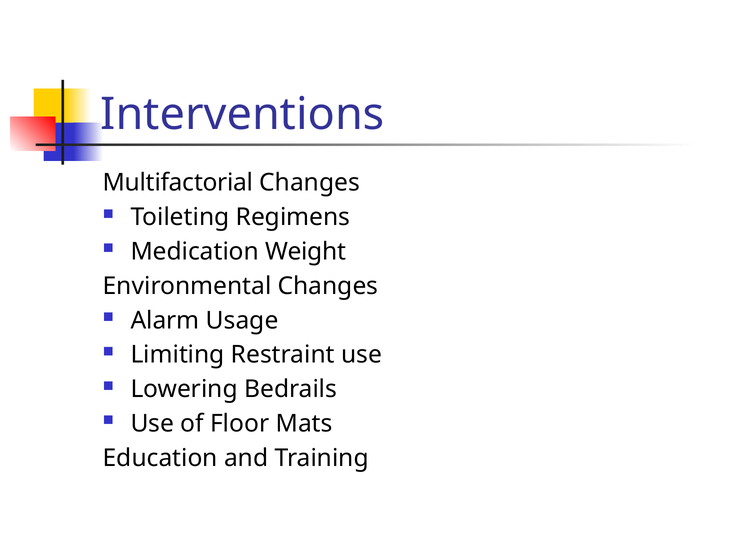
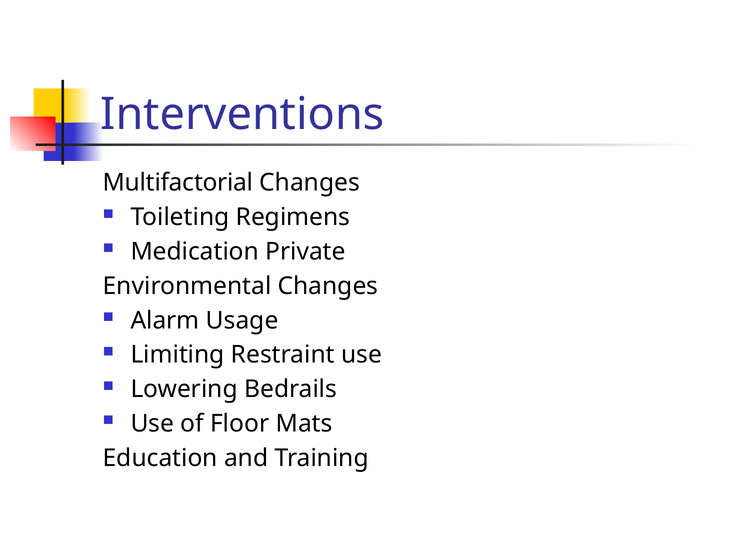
Weight: Weight -> Private
